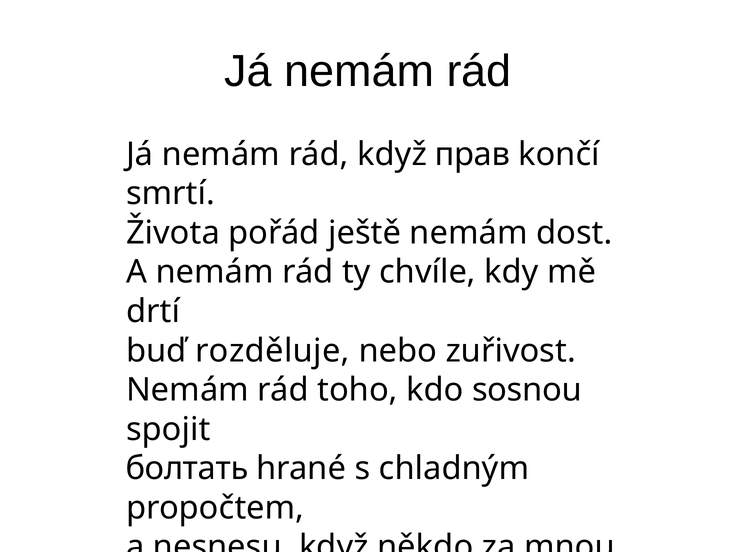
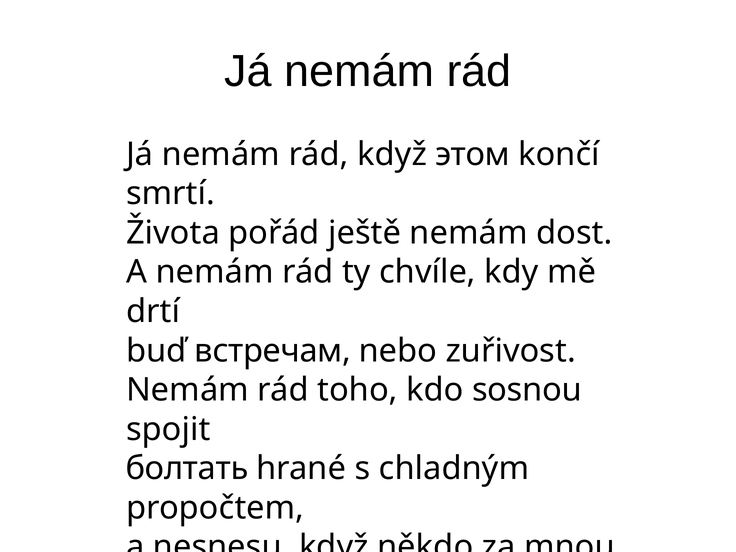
прав: прав -> этом
rozděluje: rozděluje -> встречам
